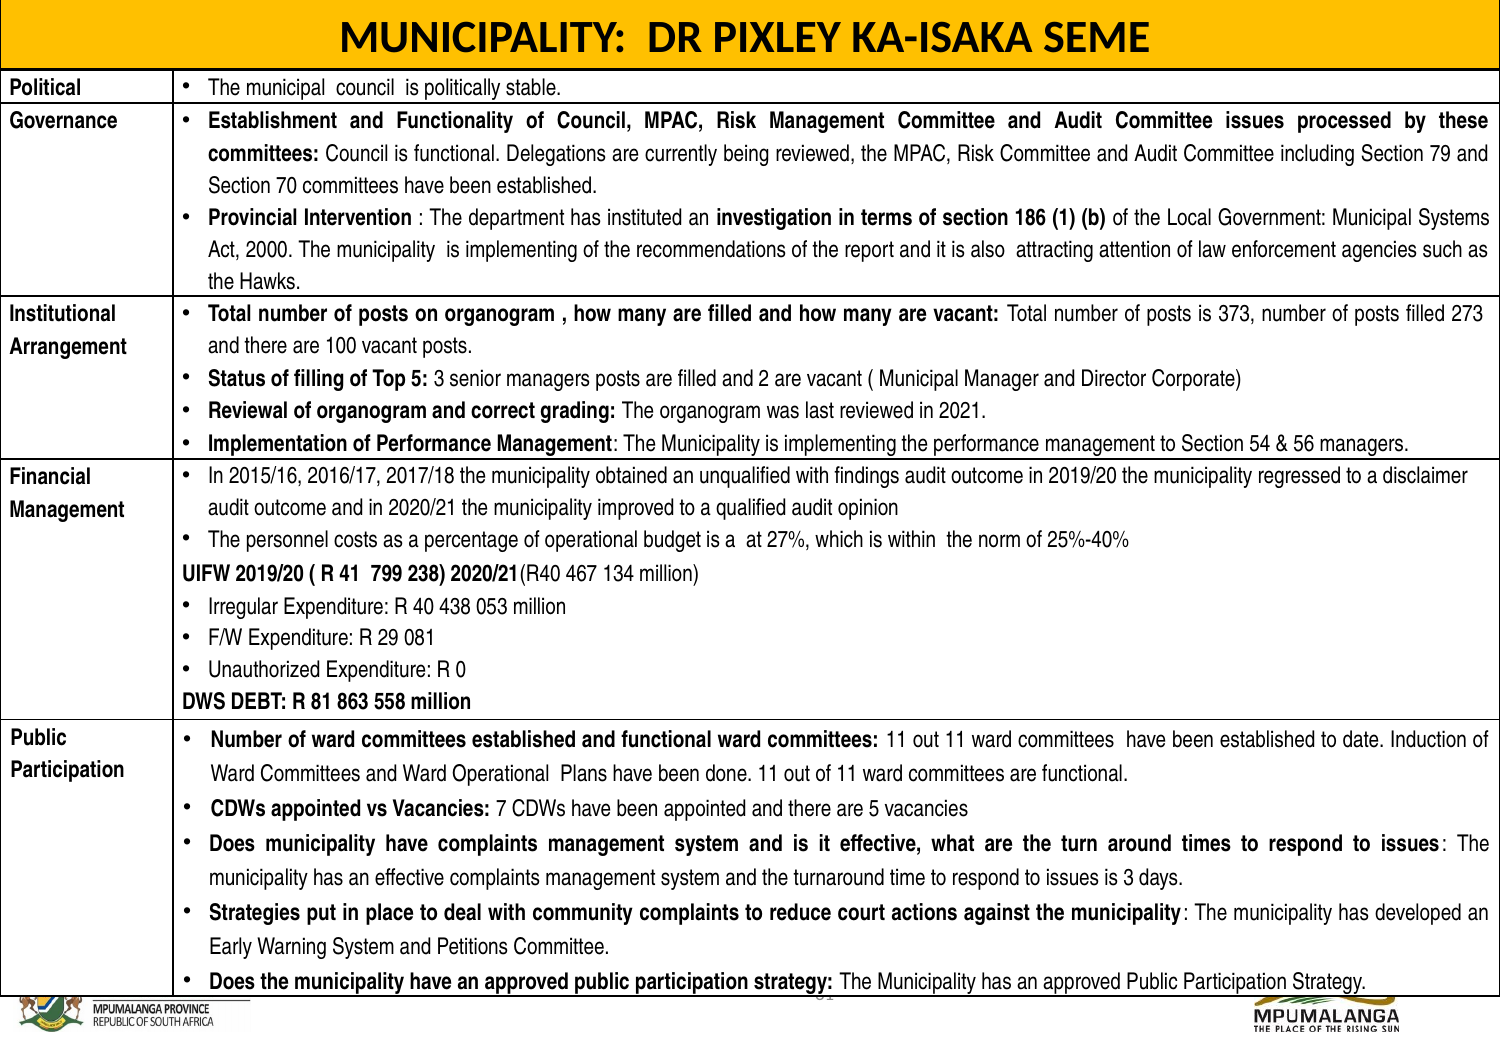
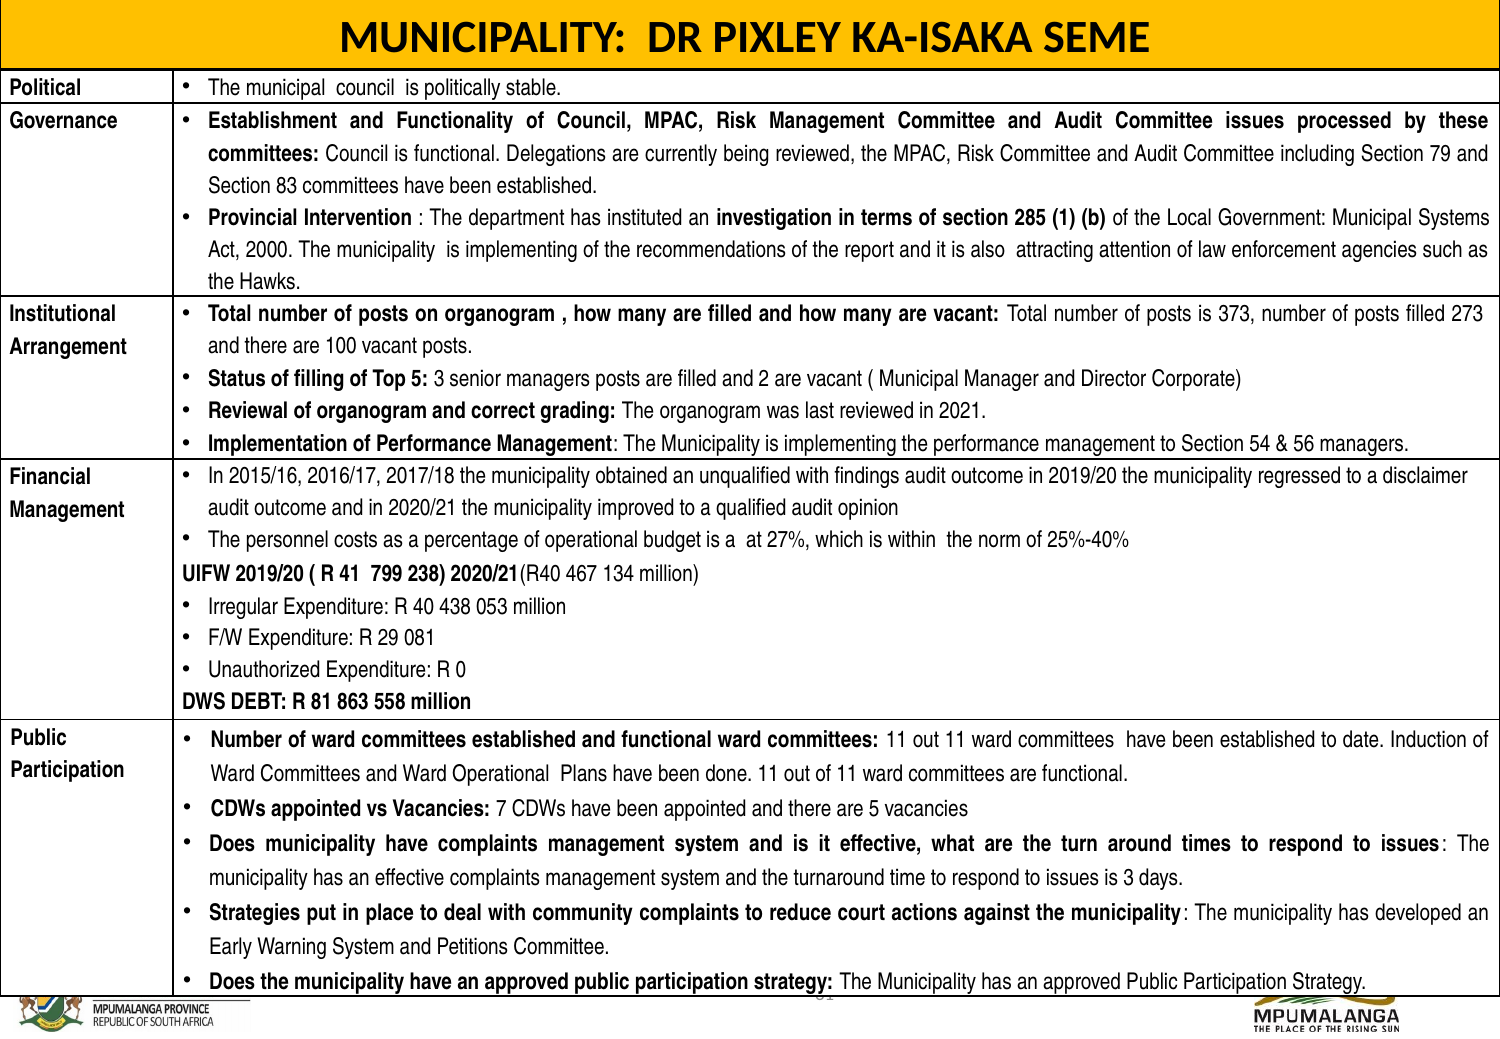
70: 70 -> 83
186: 186 -> 285
